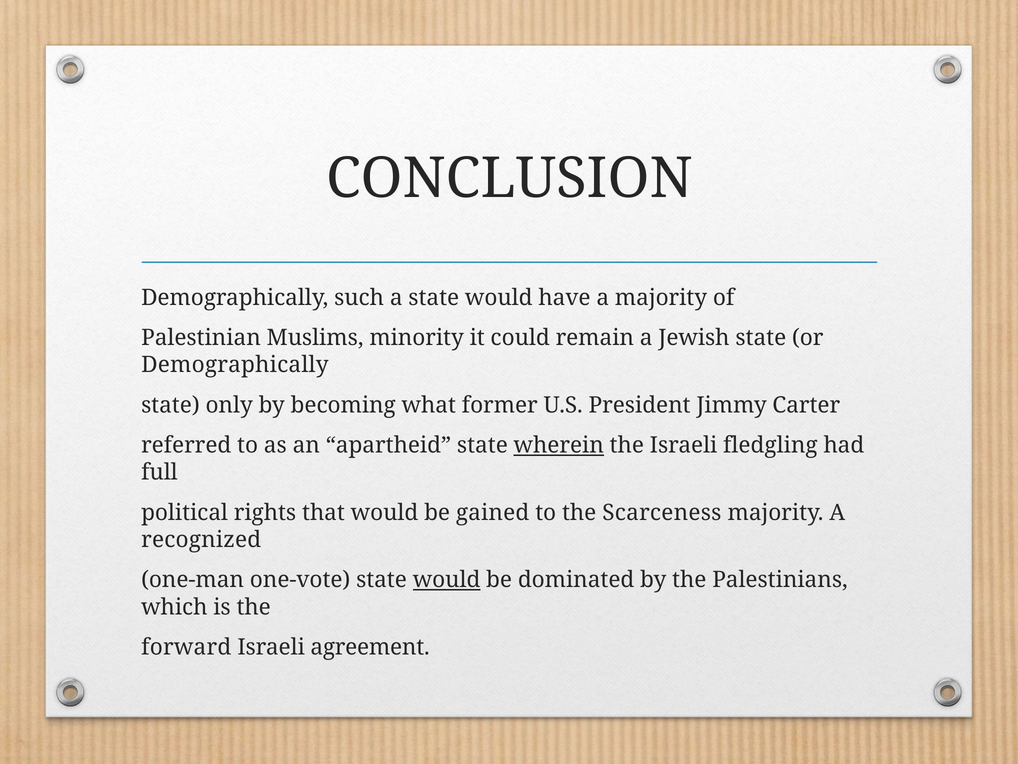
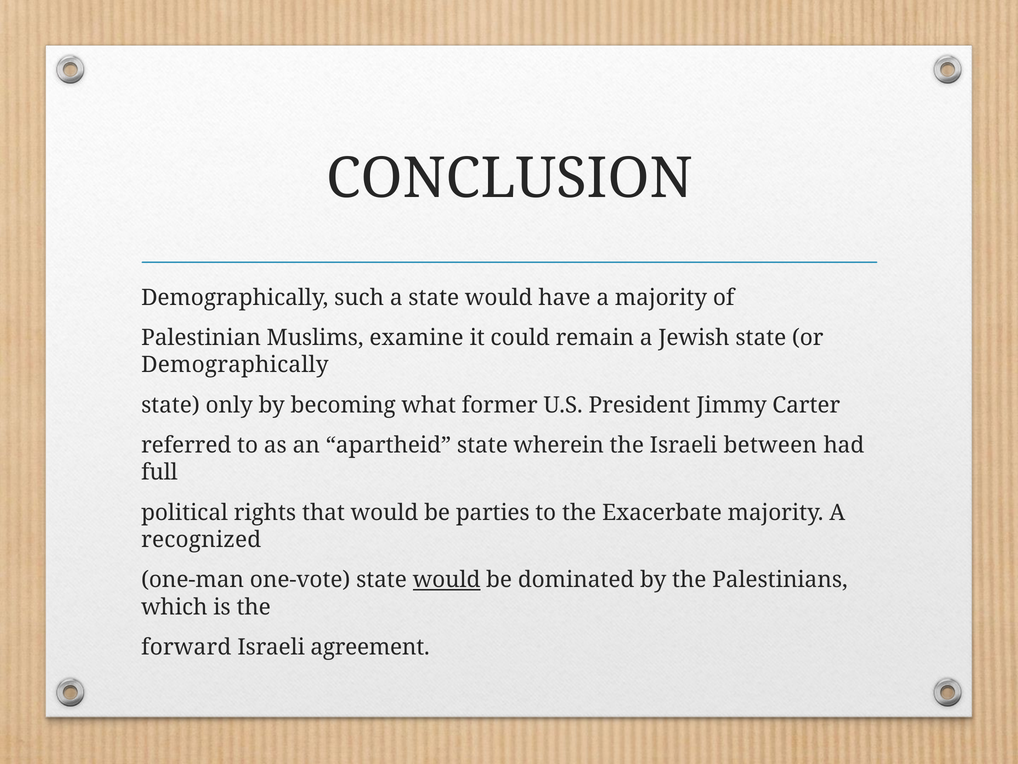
minority: minority -> examine
wherein underline: present -> none
fledgling: fledgling -> between
gained: gained -> parties
Scarceness: Scarceness -> Exacerbate
